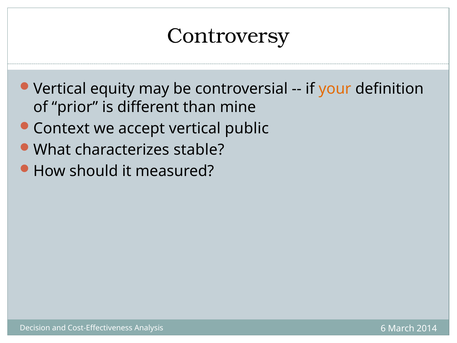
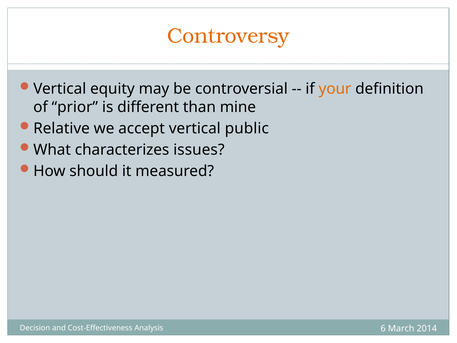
Controversy colour: black -> orange
Context: Context -> Relative
stable: stable -> issues
